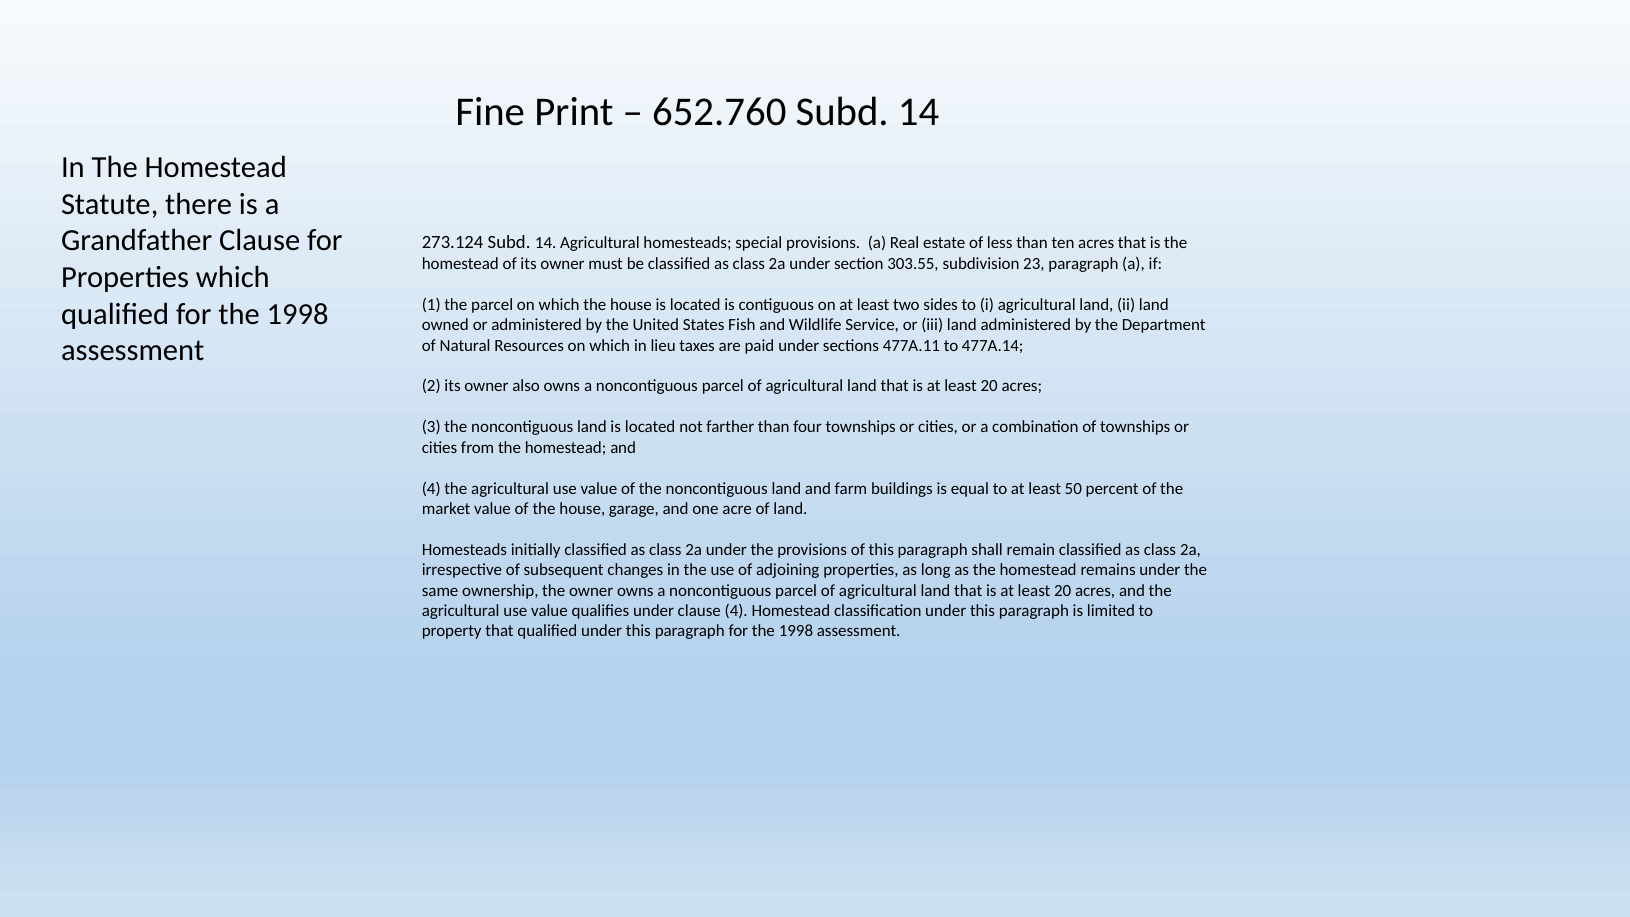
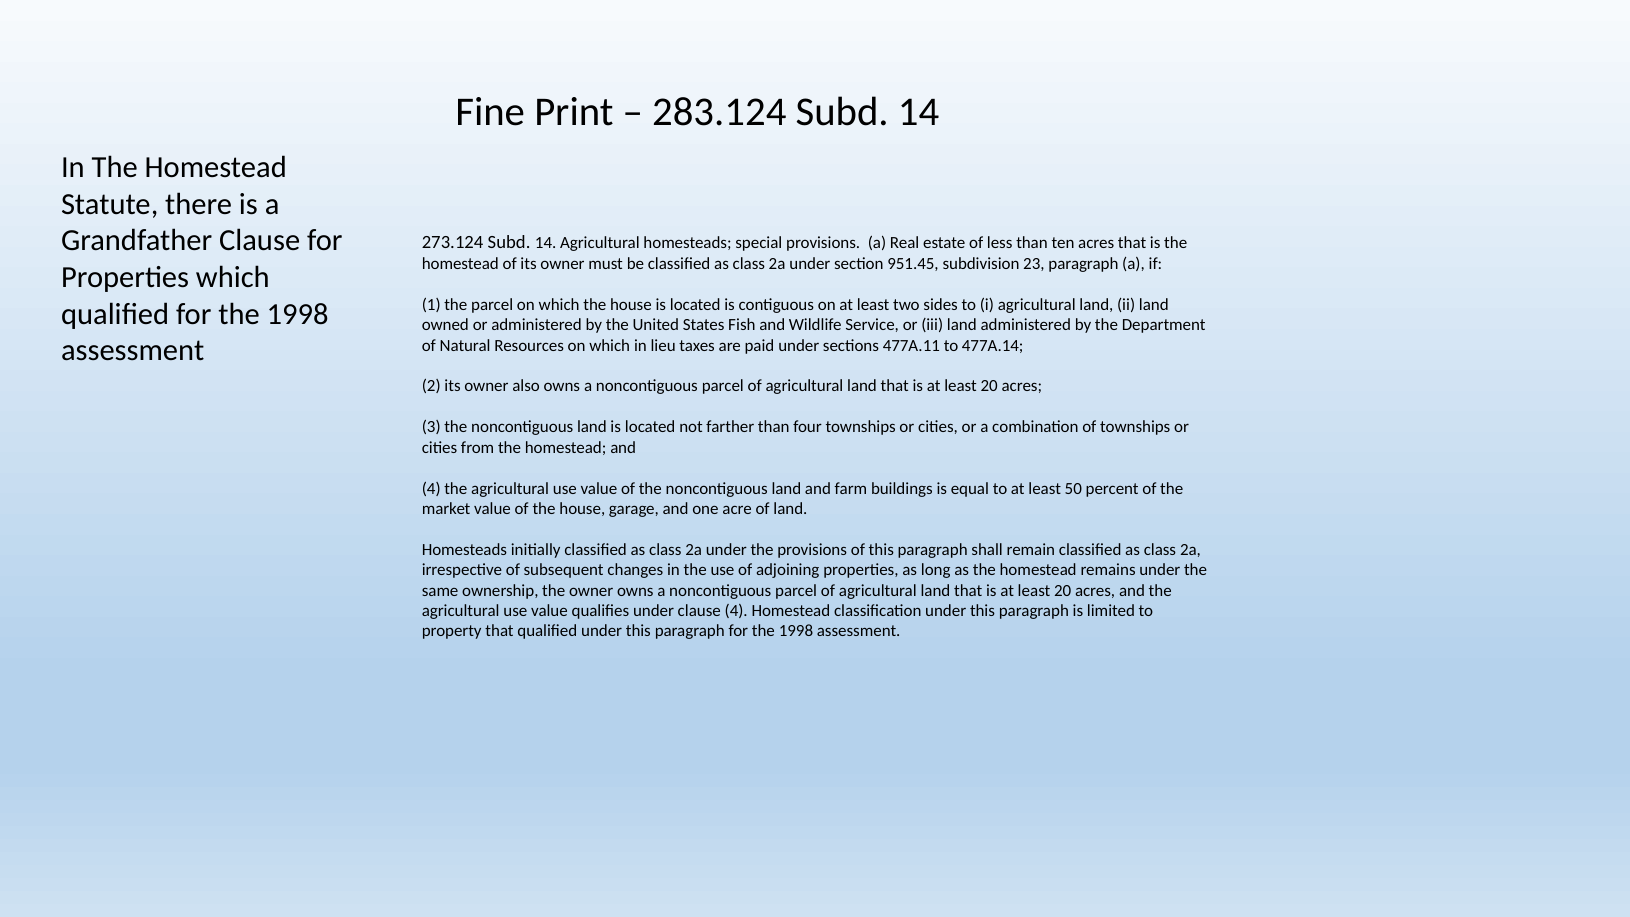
652.760: 652.760 -> 283.124
303.55: 303.55 -> 951.45
